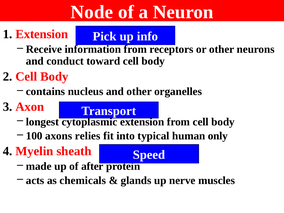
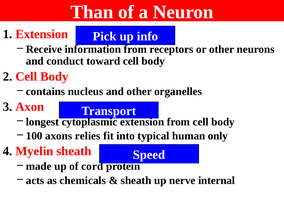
Node: Node -> Than
after: after -> cord
glands at (136, 180): glands -> sheath
muscles: muscles -> internal
